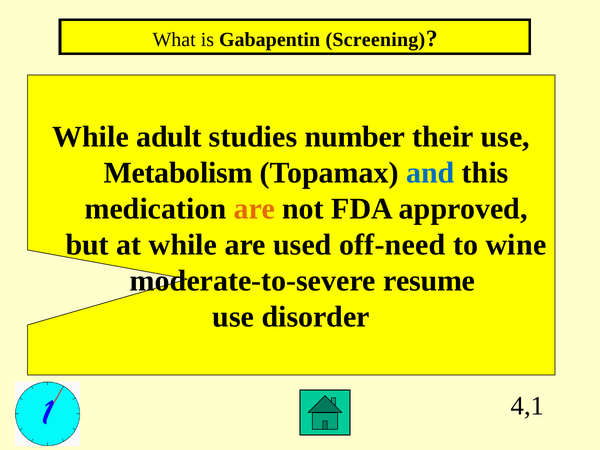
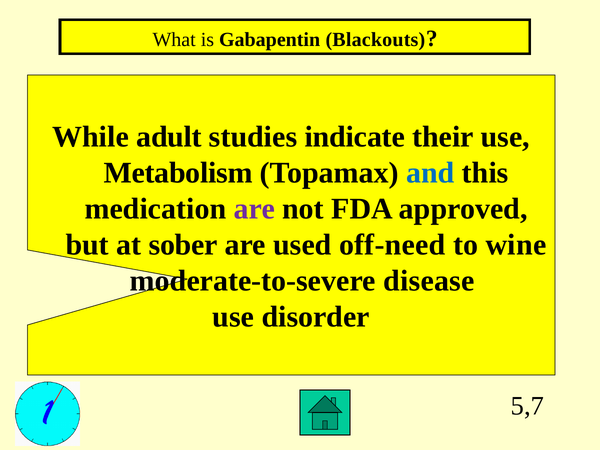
Screening: Screening -> Blackouts
number: number -> indicate
are at (254, 209) colour: orange -> purple
at while: while -> sober
resume: resume -> disease
4,1: 4,1 -> 5,7
